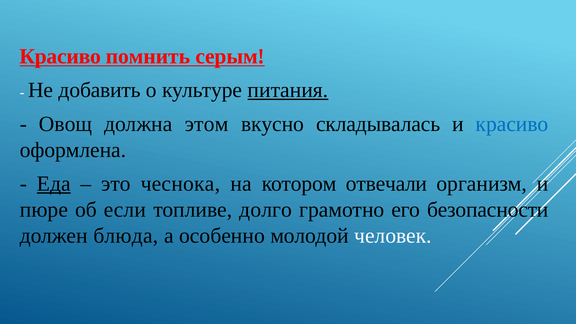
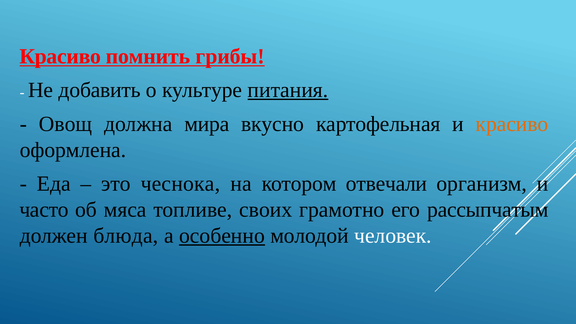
серым: серым -> грибы
этом: этом -> мира
складывалась: складывалась -> картофельная
красиво at (512, 124) colour: blue -> orange
Еда underline: present -> none
пюре: пюре -> часто
если: если -> мяса
долго: долго -> своих
безопасности: безопасности -> рассыпчатым
особенно underline: none -> present
